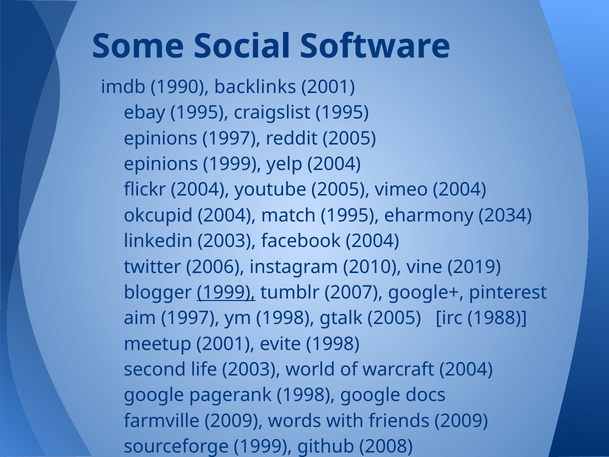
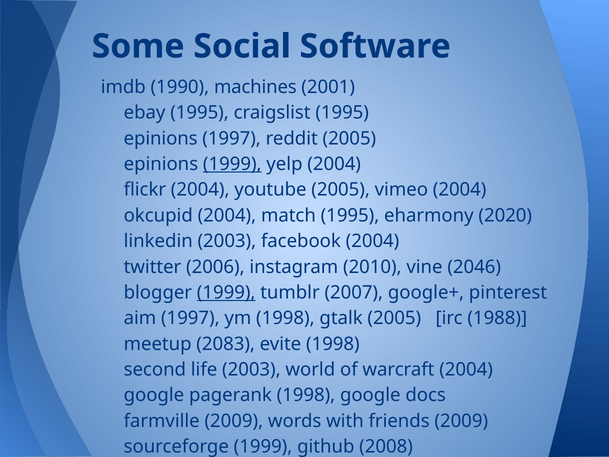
backlinks: backlinks -> machines
1999 at (232, 164) underline: none -> present
2034: 2034 -> 2020
2019: 2019 -> 2046
meetup 2001: 2001 -> 2083
